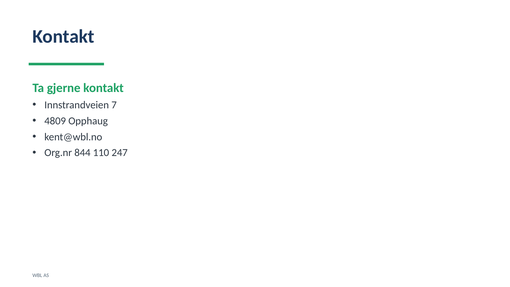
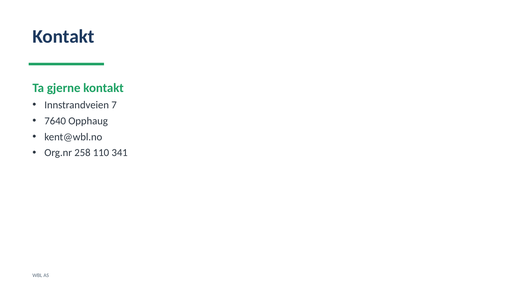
4809: 4809 -> 7640
844: 844 -> 258
247: 247 -> 341
